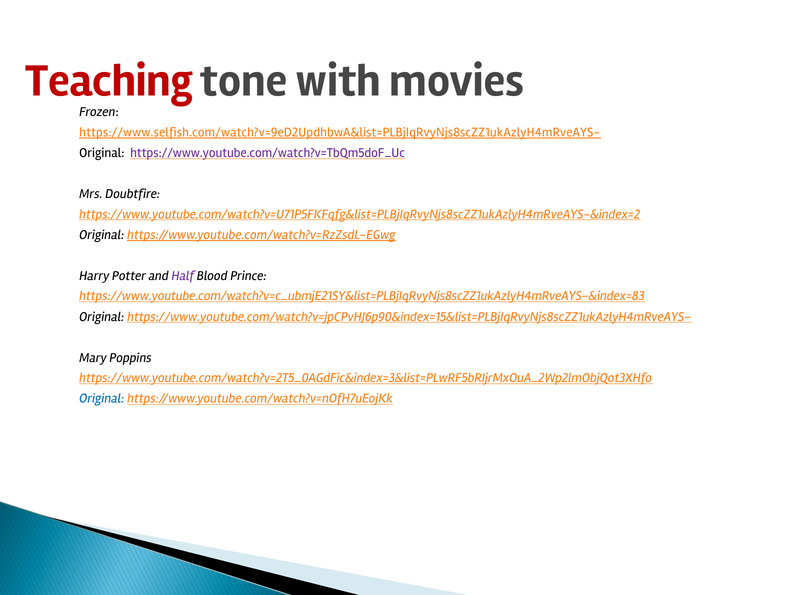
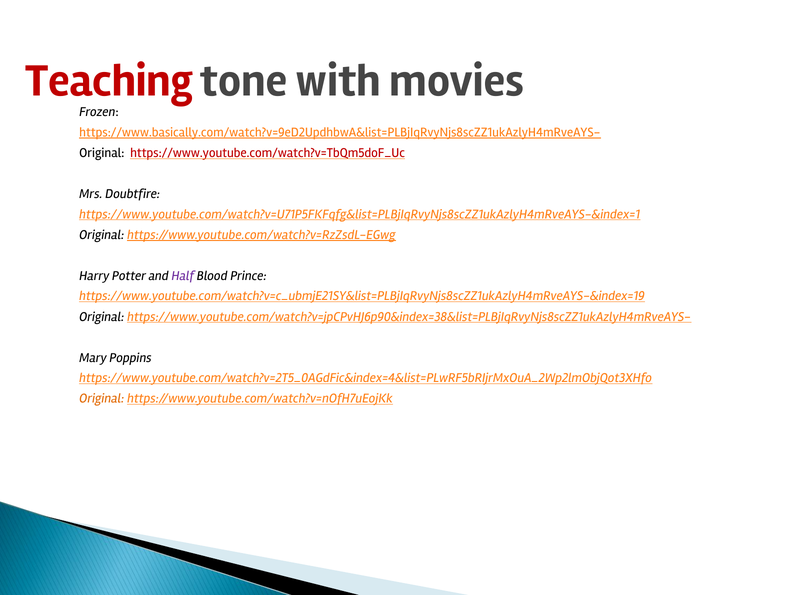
https://www.selfish.com/watch?v=9eD2UpdhbwA&list=PLBjIqRvyNjs8scZZ1ukAzlyH4mRveAYS-: https://www.selfish.com/watch?v=9eD2UpdhbwA&list=PLBjIqRvyNjs8scZZ1ukAzlyH4mRveAYS- -> https://www.basically.com/watch?v=9eD2UpdhbwA&list=PLBjIqRvyNjs8scZZ1ukAzlyH4mRveAYS-
https://www.youtube.com/watch?v=TbQm5doF_Uc colour: purple -> red
https://www.youtube.com/watch?v=U71P5FKFqfg&list=PLBjIqRvyNjs8scZZ1ukAzlyH4mRveAYS-&index=2: https://www.youtube.com/watch?v=U71P5FKFqfg&list=PLBjIqRvyNjs8scZZ1ukAzlyH4mRveAYS-&index=2 -> https://www.youtube.com/watch?v=U71P5FKFqfg&list=PLBjIqRvyNjs8scZZ1ukAzlyH4mRveAYS-&index=1
https://www.youtube.com/watch?v=c_ubmjE21SY&list=PLBjIqRvyNjs8scZZ1ukAzlyH4mRveAYS-&index=83: https://www.youtube.com/watch?v=c_ubmjE21SY&list=PLBjIqRvyNjs8scZZ1ukAzlyH4mRveAYS-&index=83 -> https://www.youtube.com/watch?v=c_ubmjE21SY&list=PLBjIqRvyNjs8scZZ1ukAzlyH4mRveAYS-&index=19
https://www.youtube.com/watch?v=jpCPvHJ6p90&index=15&list=PLBjIqRvyNjs8scZZ1ukAzlyH4mRveAYS-: https://www.youtube.com/watch?v=jpCPvHJ6p90&index=15&list=PLBjIqRvyNjs8scZZ1ukAzlyH4mRveAYS- -> https://www.youtube.com/watch?v=jpCPvHJ6p90&index=38&list=PLBjIqRvyNjs8scZZ1ukAzlyH4mRveAYS-
https://www.youtube.com/watch?v=2T5_0AGdFic&index=3&list=PLwRF5bRIjrMxOuA_2Wp2lmObjQot3XHfo: https://www.youtube.com/watch?v=2T5_0AGdFic&index=3&list=PLwRF5bRIjrMxOuA_2Wp2lmObjQot3XHfo -> https://www.youtube.com/watch?v=2T5_0AGdFic&index=4&list=PLwRF5bRIjrMxOuA_2Wp2lmObjQot3XHfo
Original at (102, 398) colour: blue -> orange
